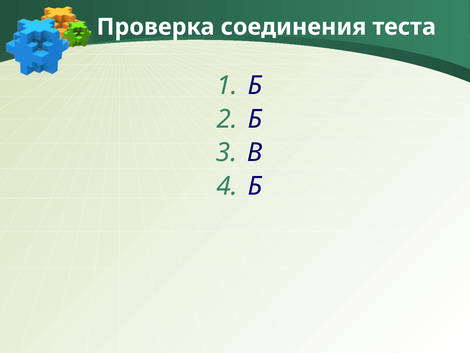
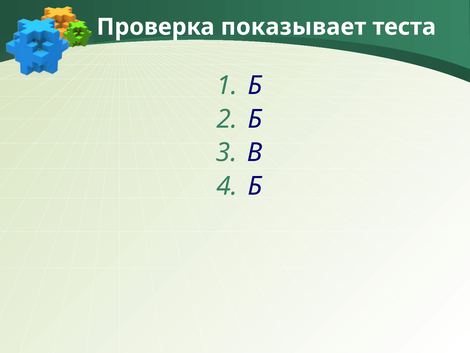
соединения: соединения -> показывает
